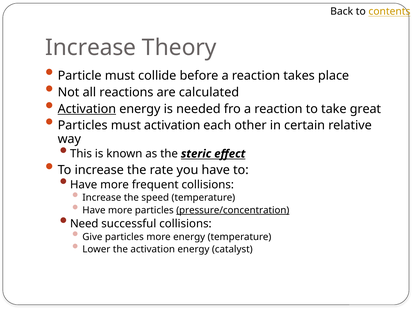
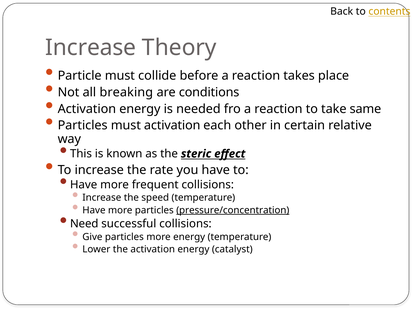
reactions: reactions -> breaking
calculated: calculated -> conditions
Activation at (87, 109) underline: present -> none
great: great -> same
